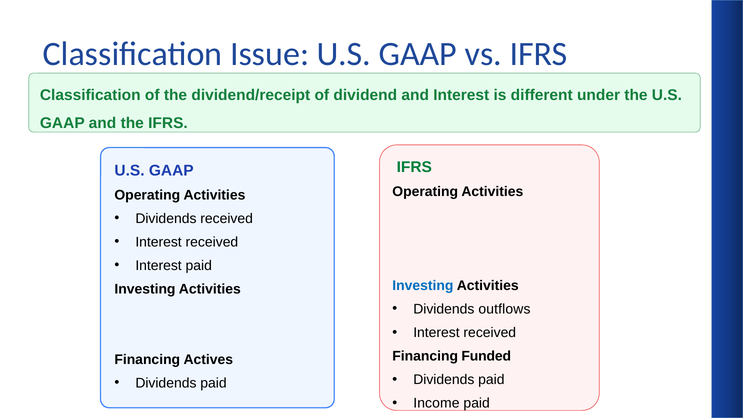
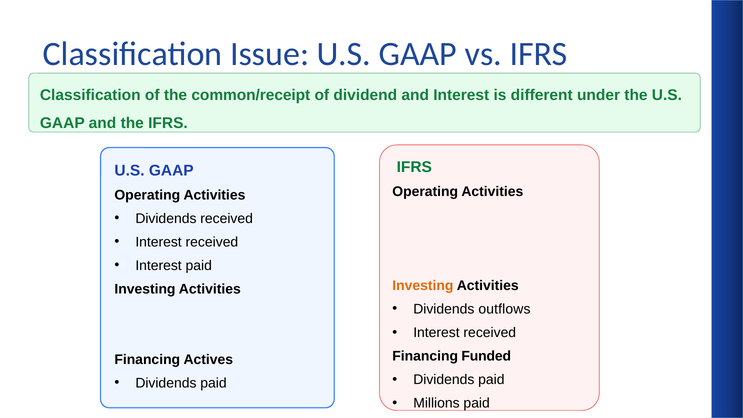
dividend/receipt: dividend/receipt -> common/receipt
Investing at (423, 286) colour: blue -> orange
Income: Income -> Millions
